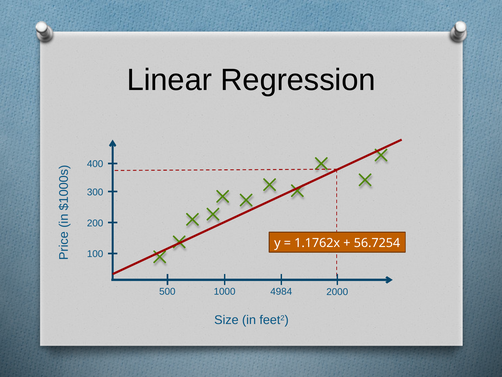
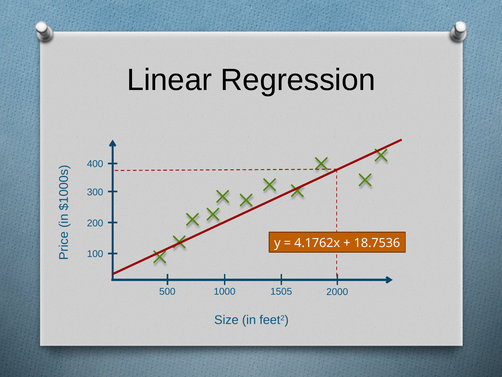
1.1762x: 1.1762x -> 4.1762x
56.7254: 56.7254 -> 18.7536
4984: 4984 -> 1505
